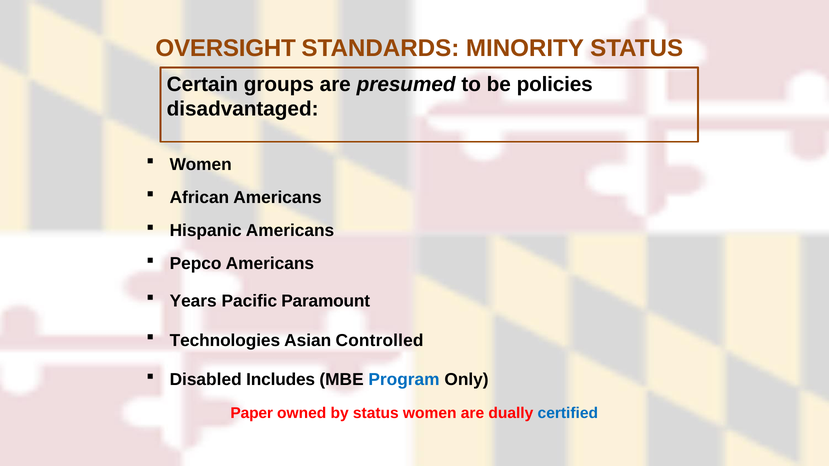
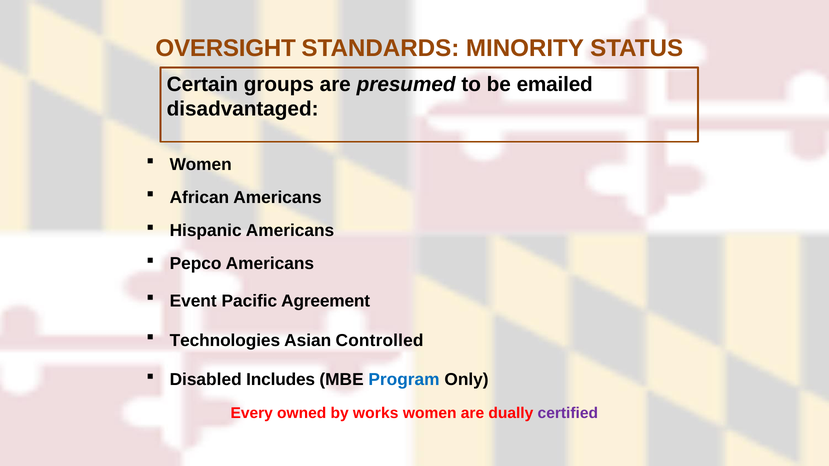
policies: policies -> emailed
Years: Years -> Event
Paramount: Paramount -> Agreement
Paper: Paper -> Every
by status: status -> works
certified colour: blue -> purple
